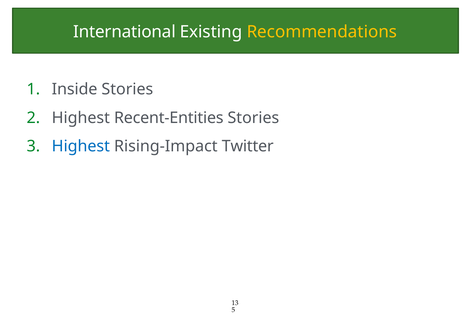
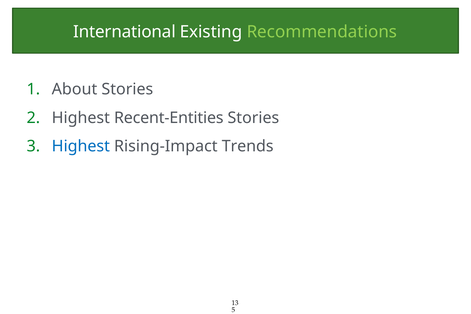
Recommendations colour: yellow -> light green
Inside: Inside -> About
Twitter: Twitter -> Trends
